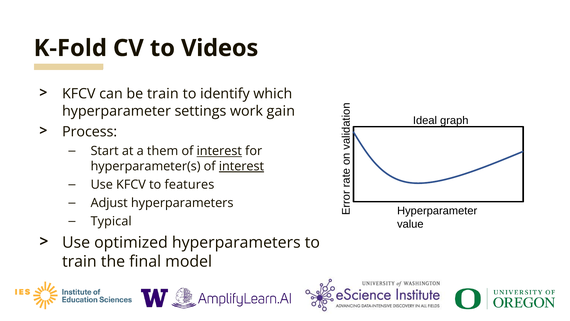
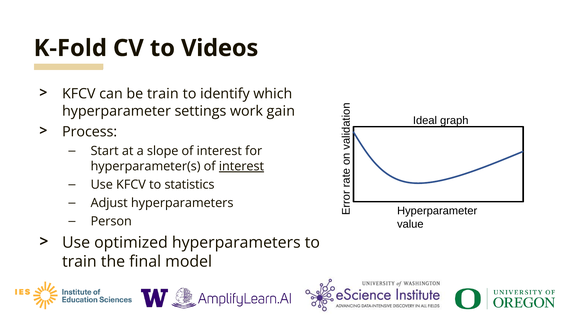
them: them -> slope
interest at (219, 151) underline: present -> none
features: features -> statistics
Typical: Typical -> Person
